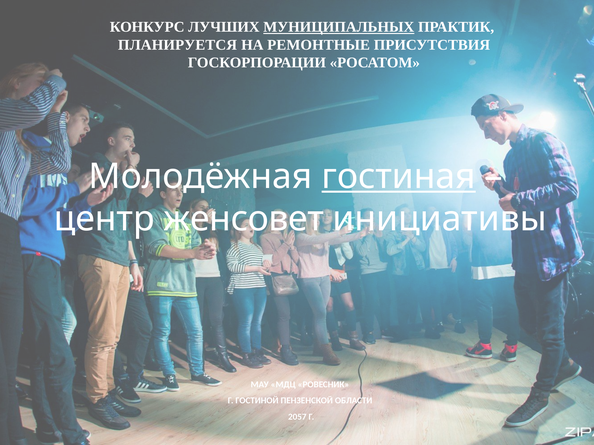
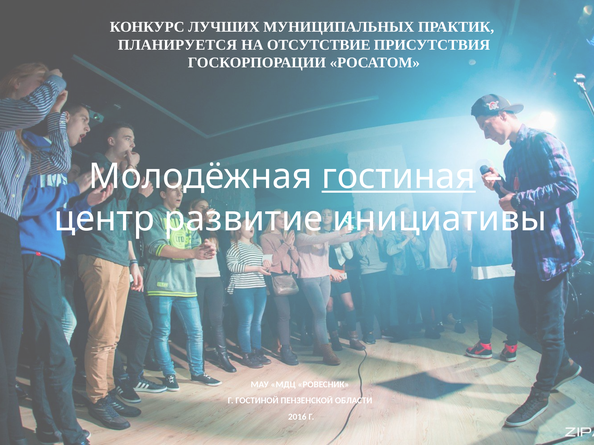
МУНИЦИПАЛЬНЫХ underline: present -> none
РЕМОНТНЫЕ: РЕМОНТНЫЕ -> ОТСУТСТВИЕ
женсовет: женсовет -> развитие
2057: 2057 -> 2016
